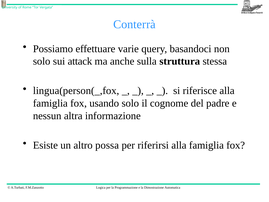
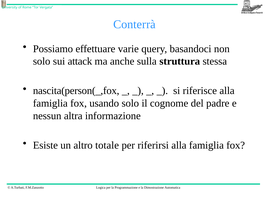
lingua(person(_,fox: lingua(person(_,fox -> nascita(person(_,fox
possa: possa -> totale
